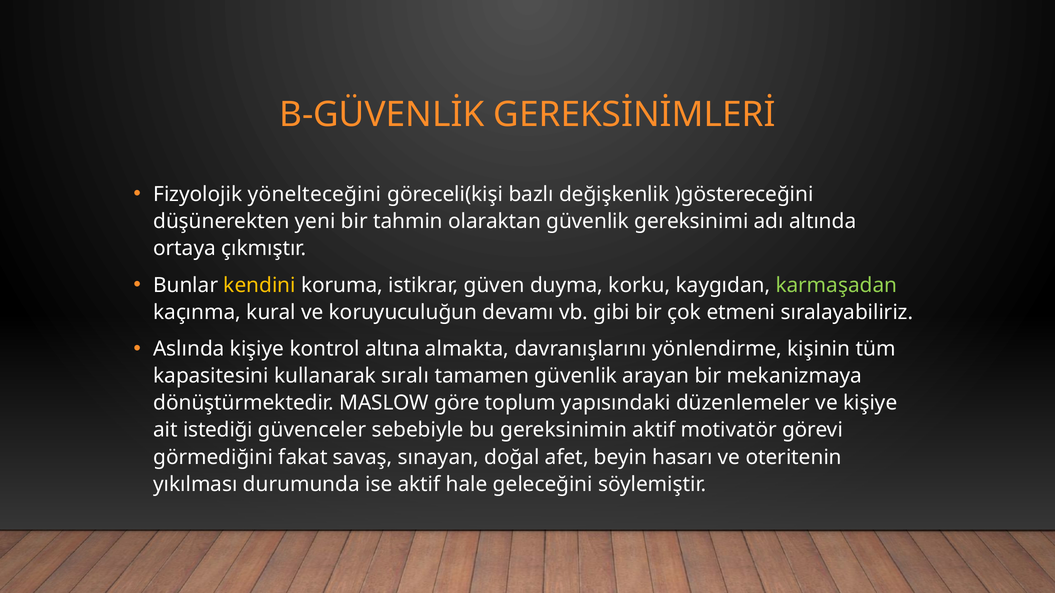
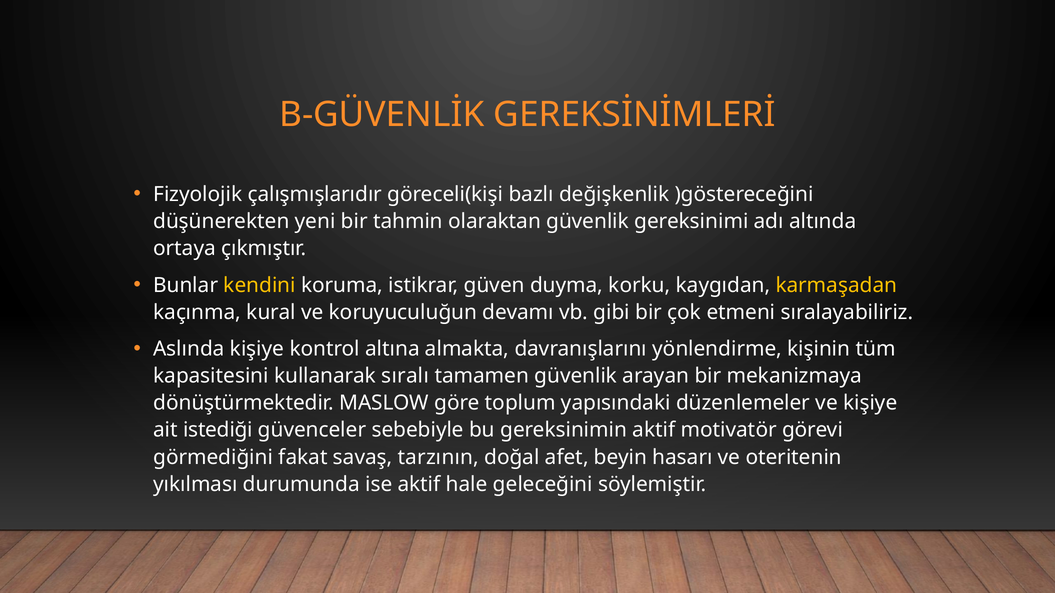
yönelteceğini: yönelteceğini -> çalışmışlarıdır
karmaşadan colour: light green -> yellow
sınayan: sınayan -> tarzının
